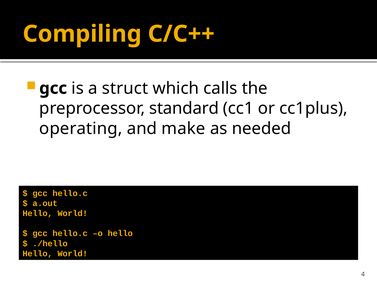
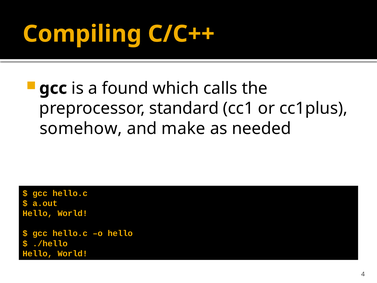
struct: struct -> found
operating: operating -> somehow
